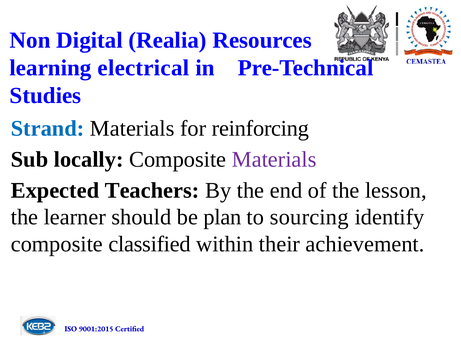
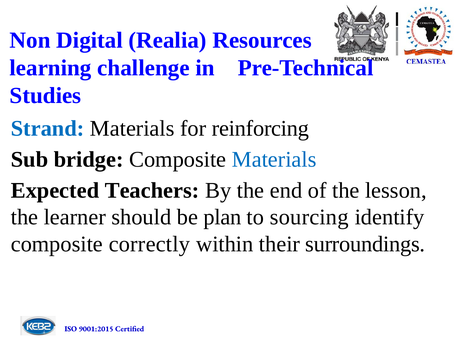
electrical: electrical -> challenge
locally: locally -> bridge
Materials at (274, 160) colour: purple -> blue
classified: classified -> correctly
achievement: achievement -> surroundings
